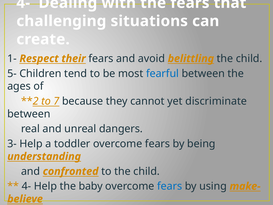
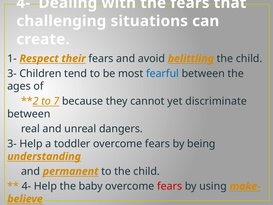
5- at (12, 73): 5- -> 3-
confronted: confronted -> permanent
fears at (170, 186) colour: blue -> red
